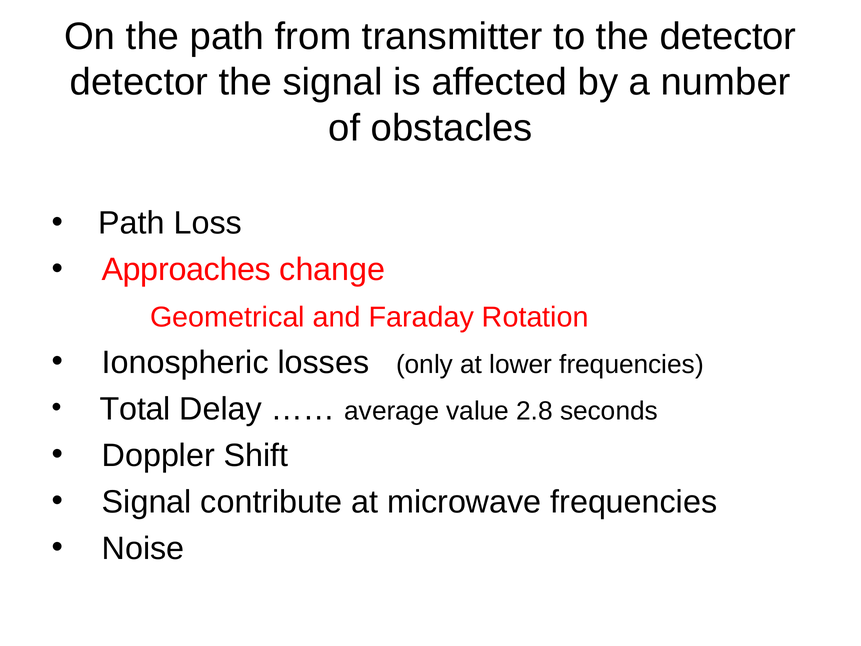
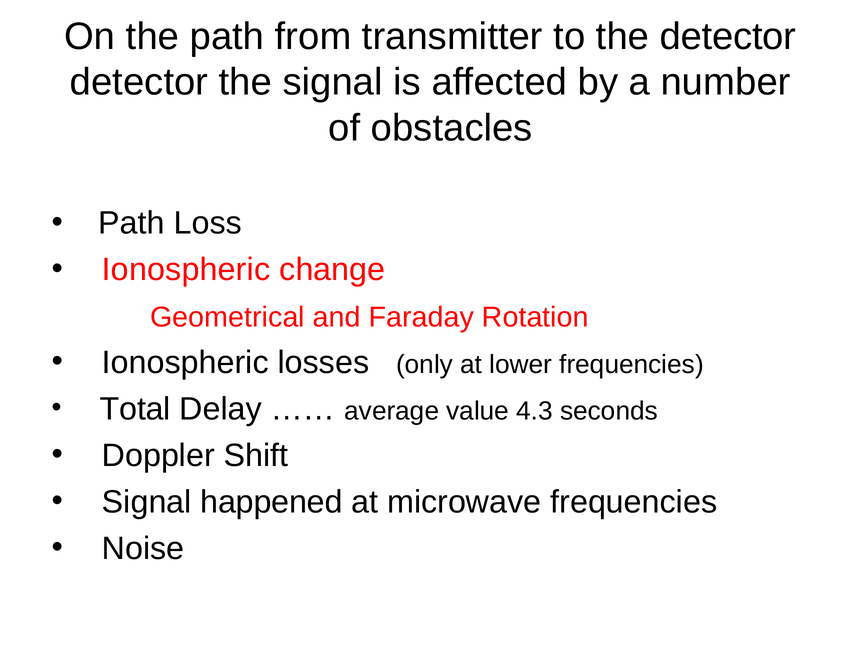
Approaches at (186, 270): Approaches -> Ionospheric
2.8: 2.8 -> 4.3
contribute: contribute -> happened
